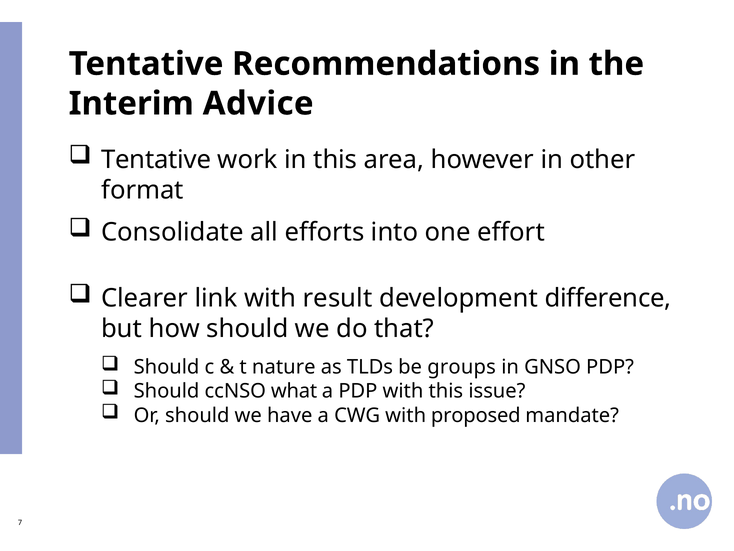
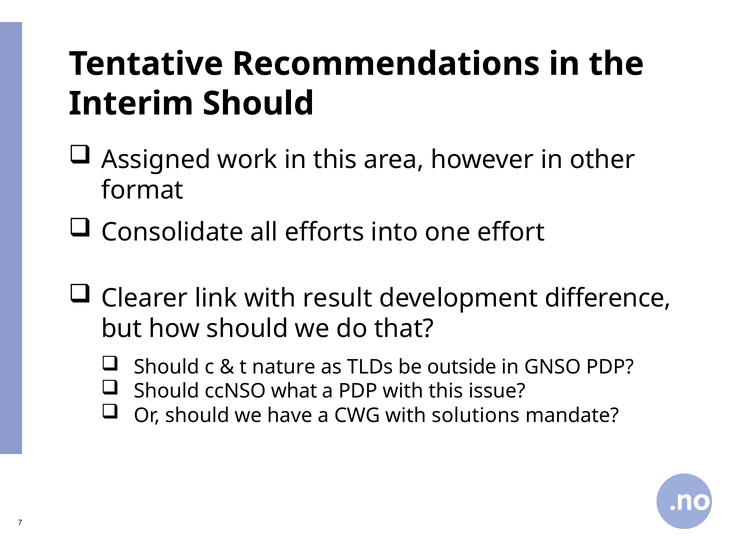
Interim Advice: Advice -> Should
Tentative at (156, 160): Tentative -> Assigned
groups: groups -> outside
proposed: proposed -> solutions
